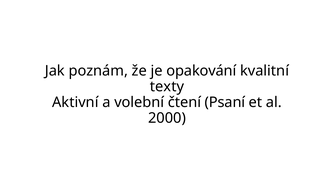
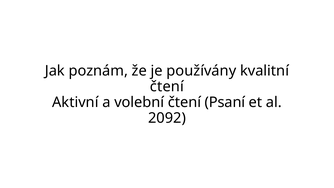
opakování: opakování -> používány
texty at (167, 87): texty -> čtení
2000: 2000 -> 2092
